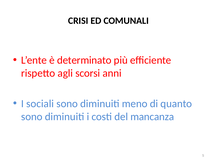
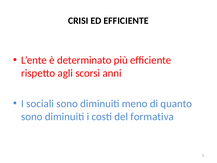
ED COMUNALI: COMUNALI -> EFFICIENTE
mancanza: mancanza -> formativa
